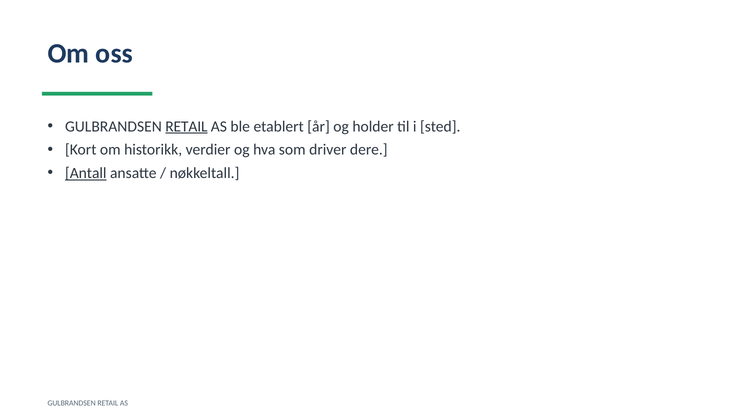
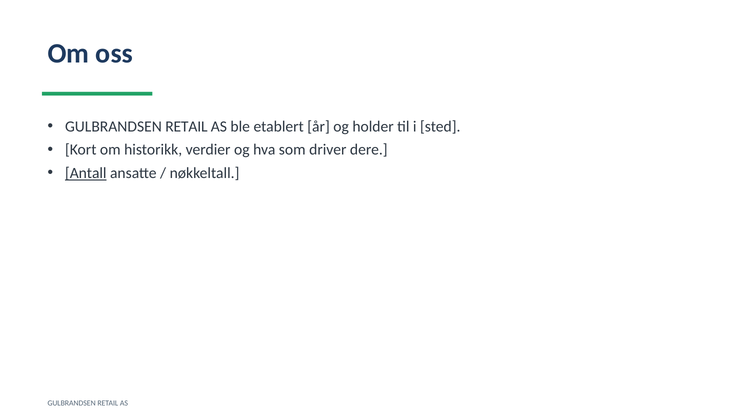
RETAIL at (186, 127) underline: present -> none
